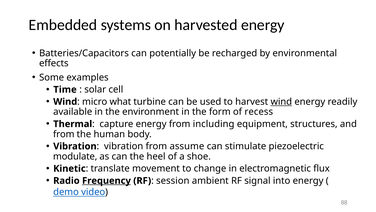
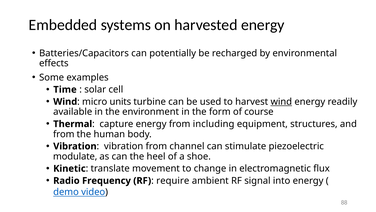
what: what -> units
recess: recess -> course
assume: assume -> channel
Frequency underline: present -> none
session: session -> require
